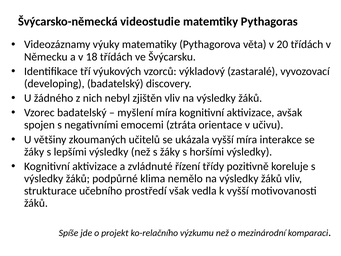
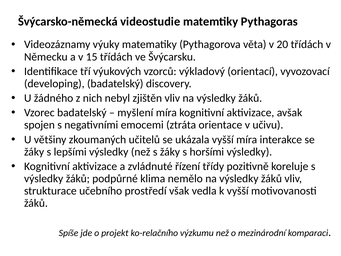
18: 18 -> 15
zastaralé: zastaralé -> orientací
